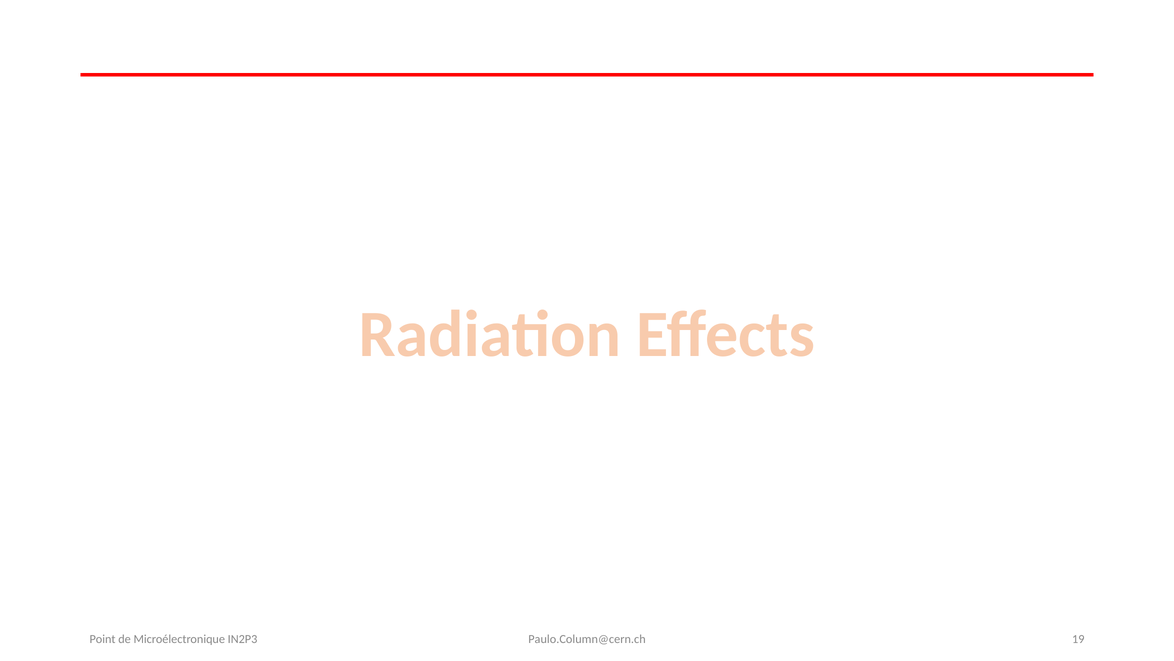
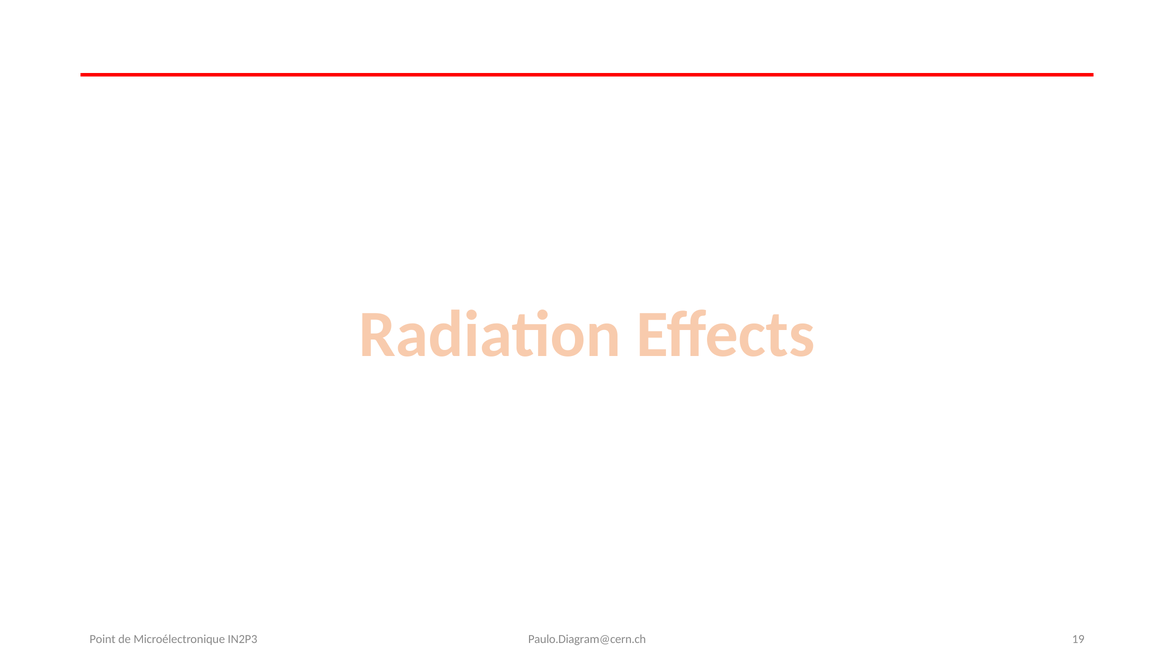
Paulo.Column@cern.ch: Paulo.Column@cern.ch -> Paulo.Diagram@cern.ch
